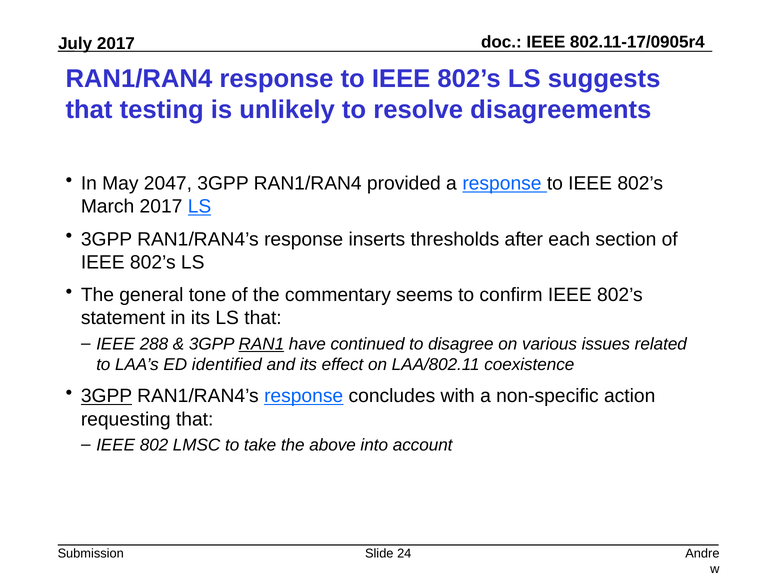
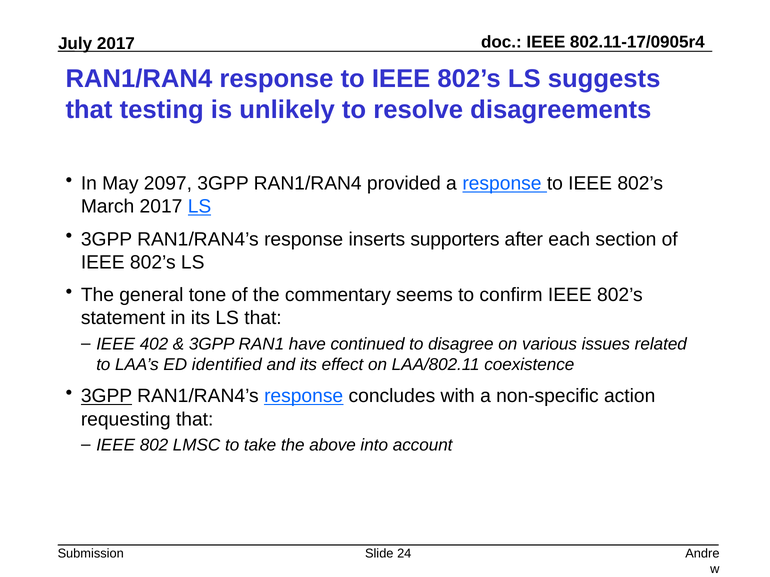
2047: 2047 -> 2097
thresholds: thresholds -> supporters
288: 288 -> 402
RAN1 underline: present -> none
